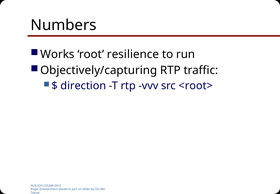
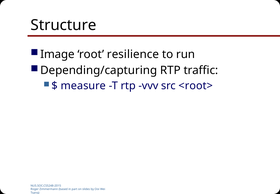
Numbers: Numbers -> Structure
Works: Works -> Image
Objectively/capturing: Objectively/capturing -> Depending/capturing
direction: direction -> measure
